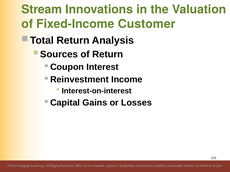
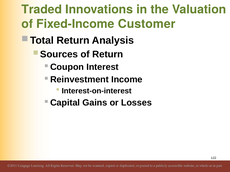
Stream: Stream -> Traded
